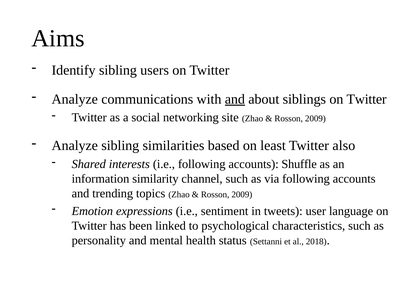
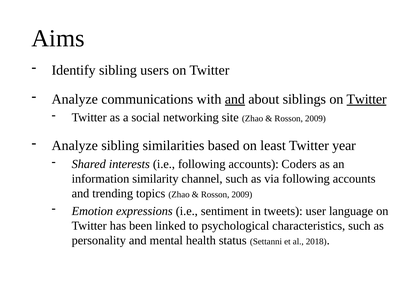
Twitter at (367, 99) underline: none -> present
also: also -> year
Shuffle: Shuffle -> Coders
